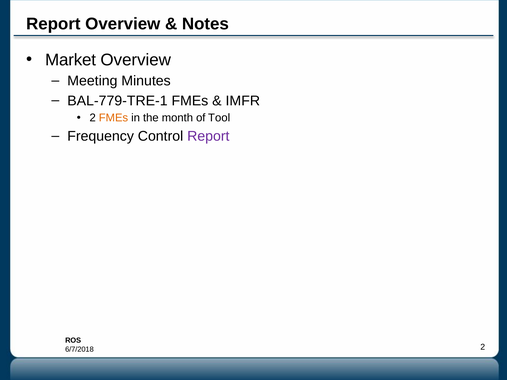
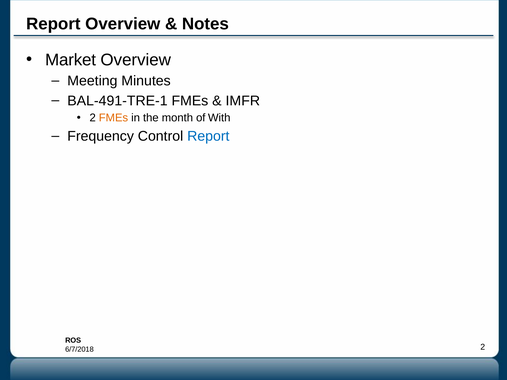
BAL-779-TRE-1: BAL-779-TRE-1 -> BAL-491-TRE-1
Tool: Tool -> With
Report at (208, 136) colour: purple -> blue
